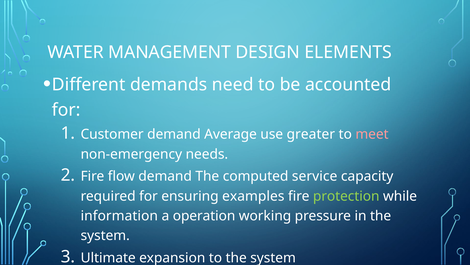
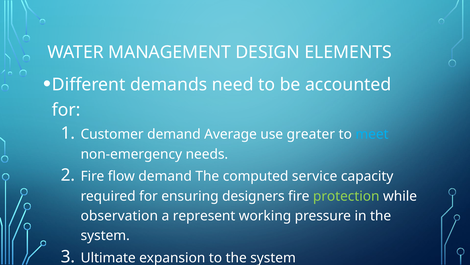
meet colour: pink -> light blue
examples: examples -> designers
information: information -> observation
operation: operation -> represent
